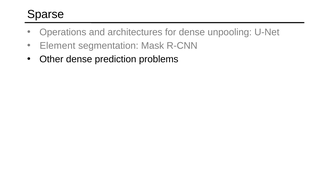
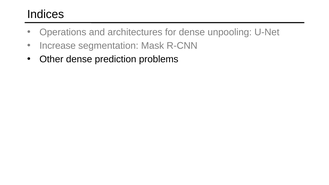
Sparse: Sparse -> Indices
Element: Element -> Increase
